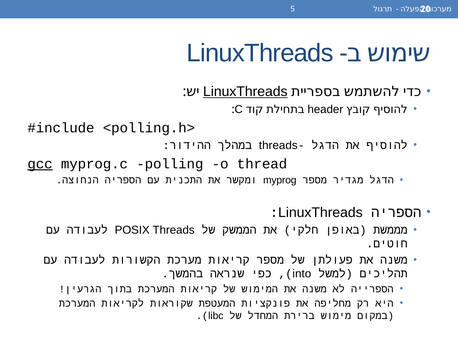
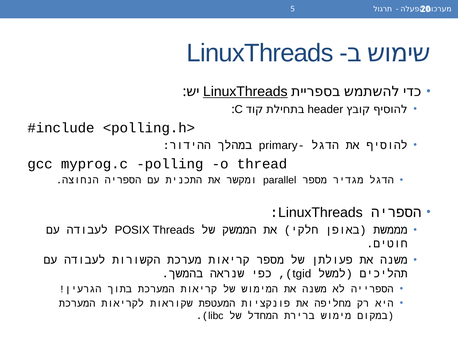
threads at (278, 146): threads -> primary
gcc underline: present -> none
myprog: myprog -> parallel
into: into -> tgid
